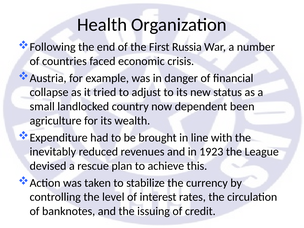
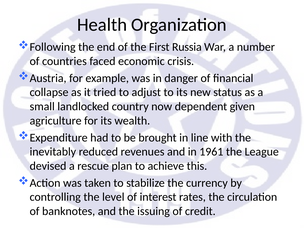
been: been -> given
1923: 1923 -> 1961
